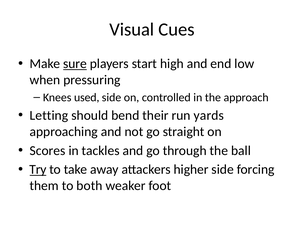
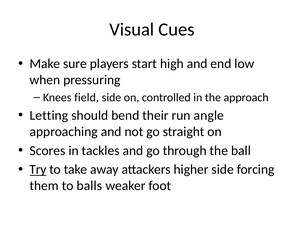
sure underline: present -> none
used: used -> field
yards: yards -> angle
both: both -> balls
